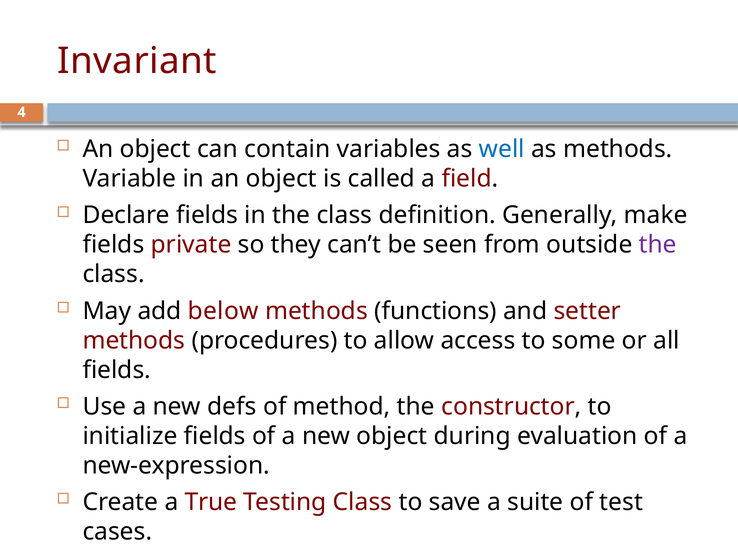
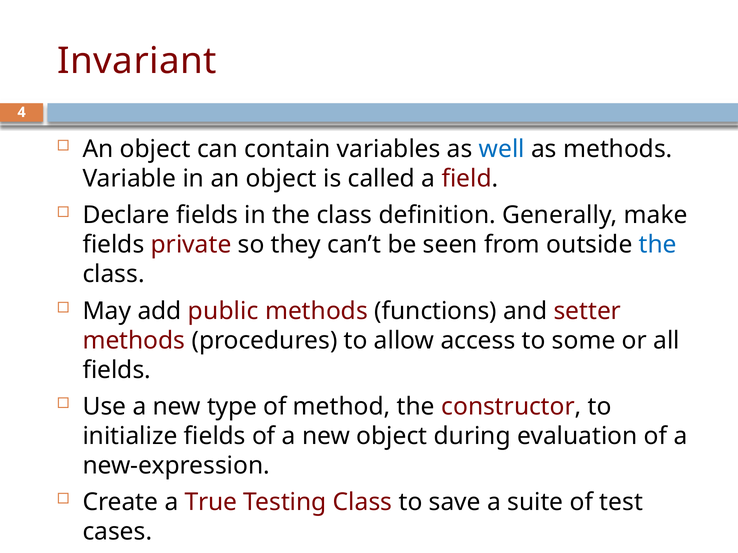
the at (658, 245) colour: purple -> blue
below: below -> public
defs: defs -> type
